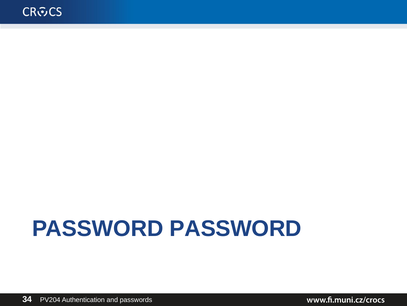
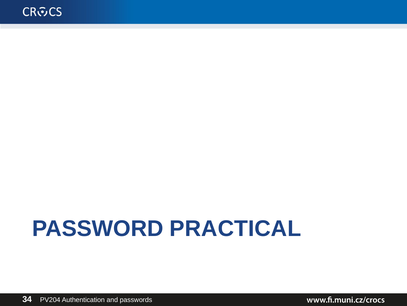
PASSWORD PASSWORD: PASSWORD -> PRACTICAL
